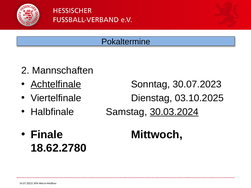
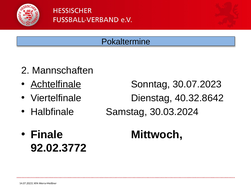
03.10.2025: 03.10.2025 -> 40.32.8642
30.03.2024 underline: present -> none
18.62.2780: 18.62.2780 -> 92.02.3772
